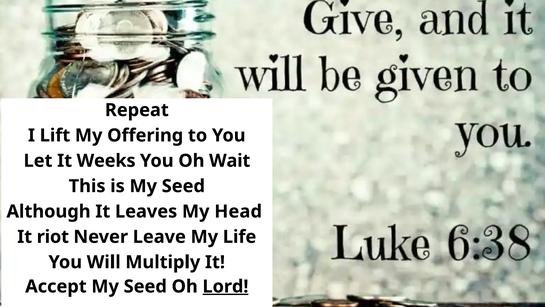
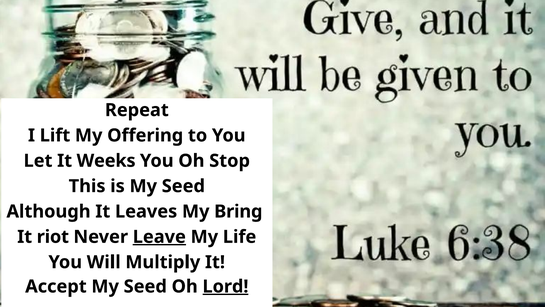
Wait: Wait -> Stop
Head: Head -> Bring
Leave underline: none -> present
